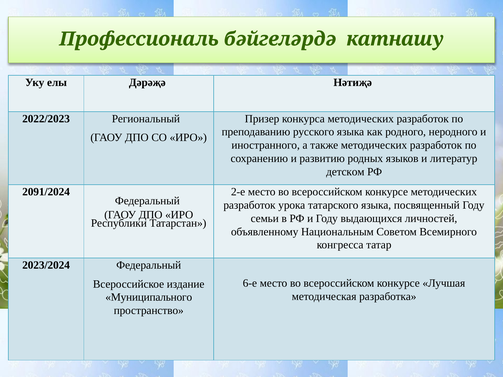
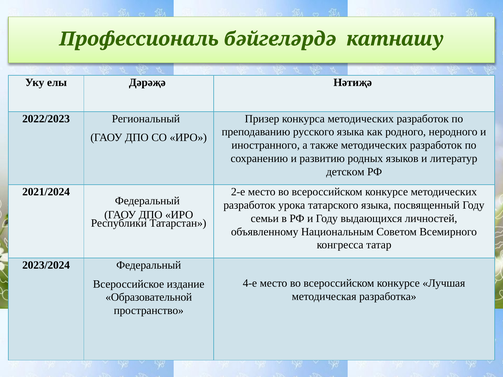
2091/2024: 2091/2024 -> 2021/2024
6-е: 6-е -> 4-е
Муниципального: Муниципального -> Образовательной
